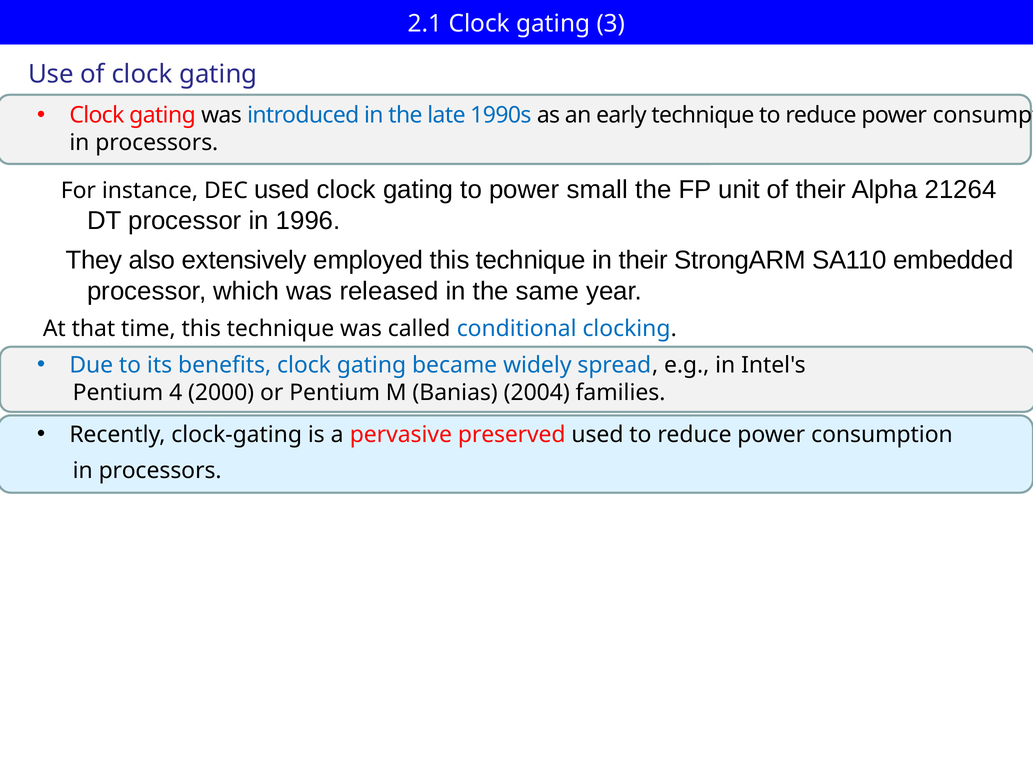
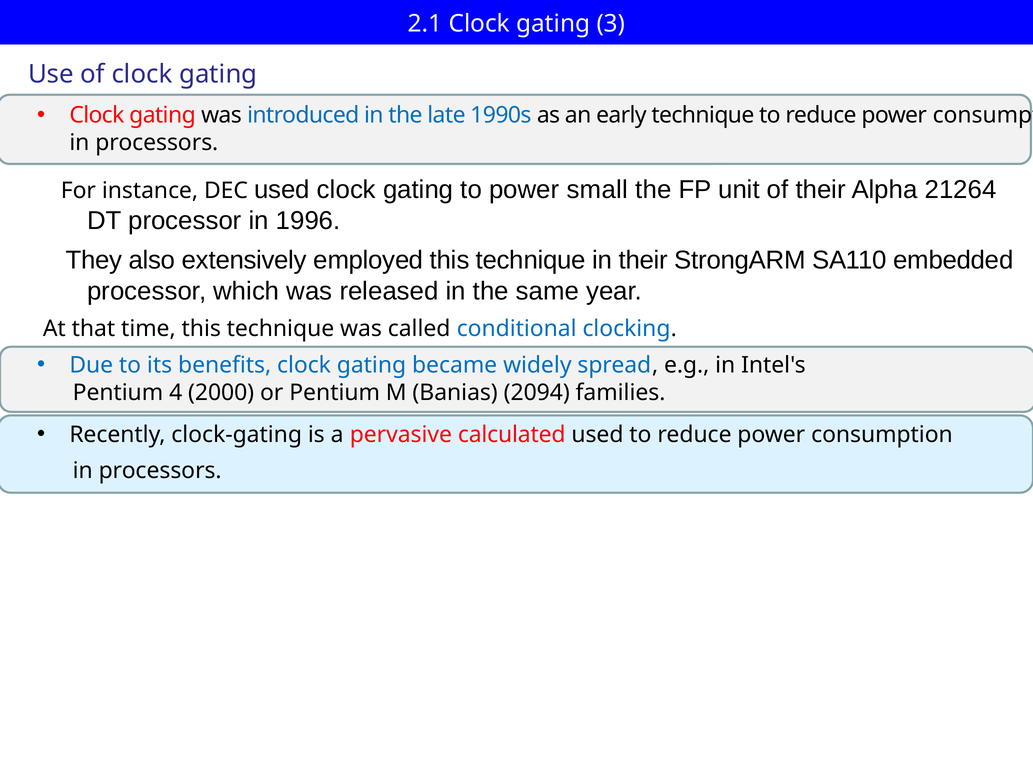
2004: 2004 -> 2094
preserved: preserved -> calculated
